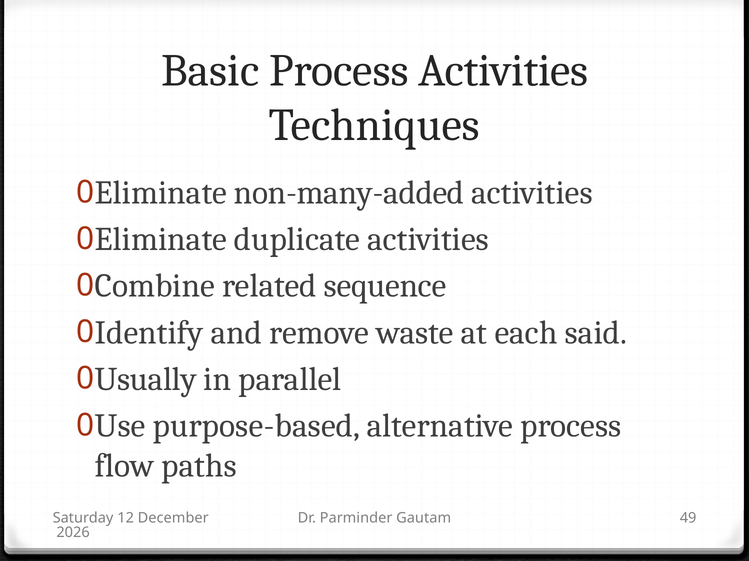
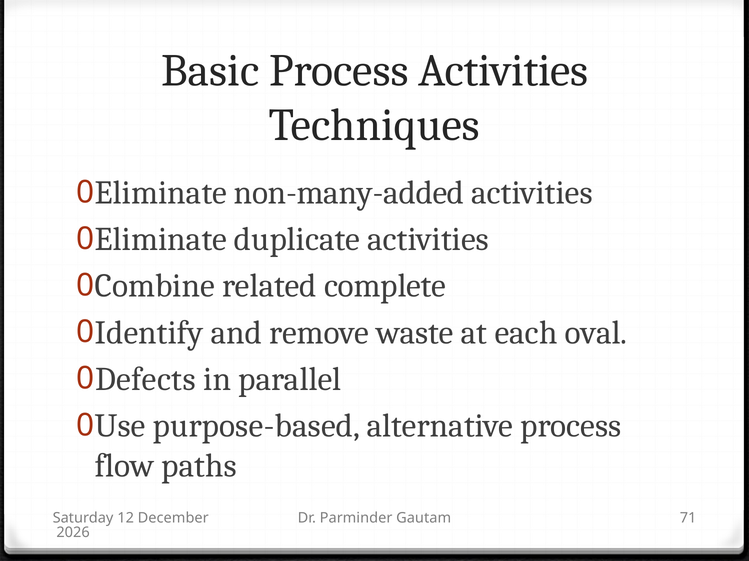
sequence: sequence -> complete
said: said -> oval
Usually: Usually -> Defects
49: 49 -> 71
